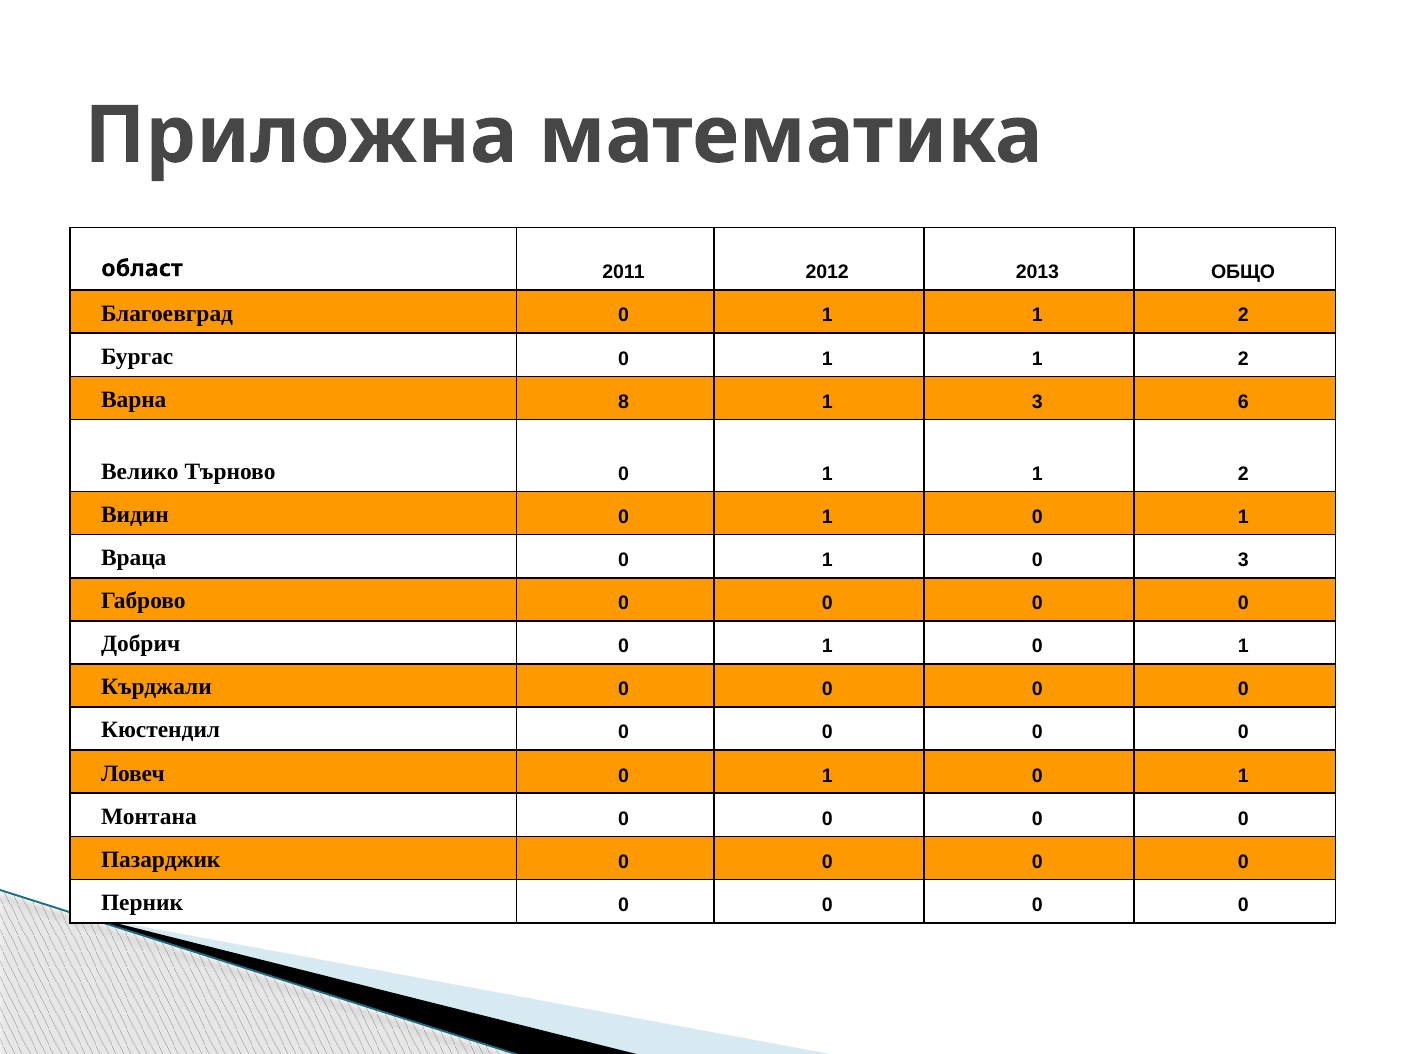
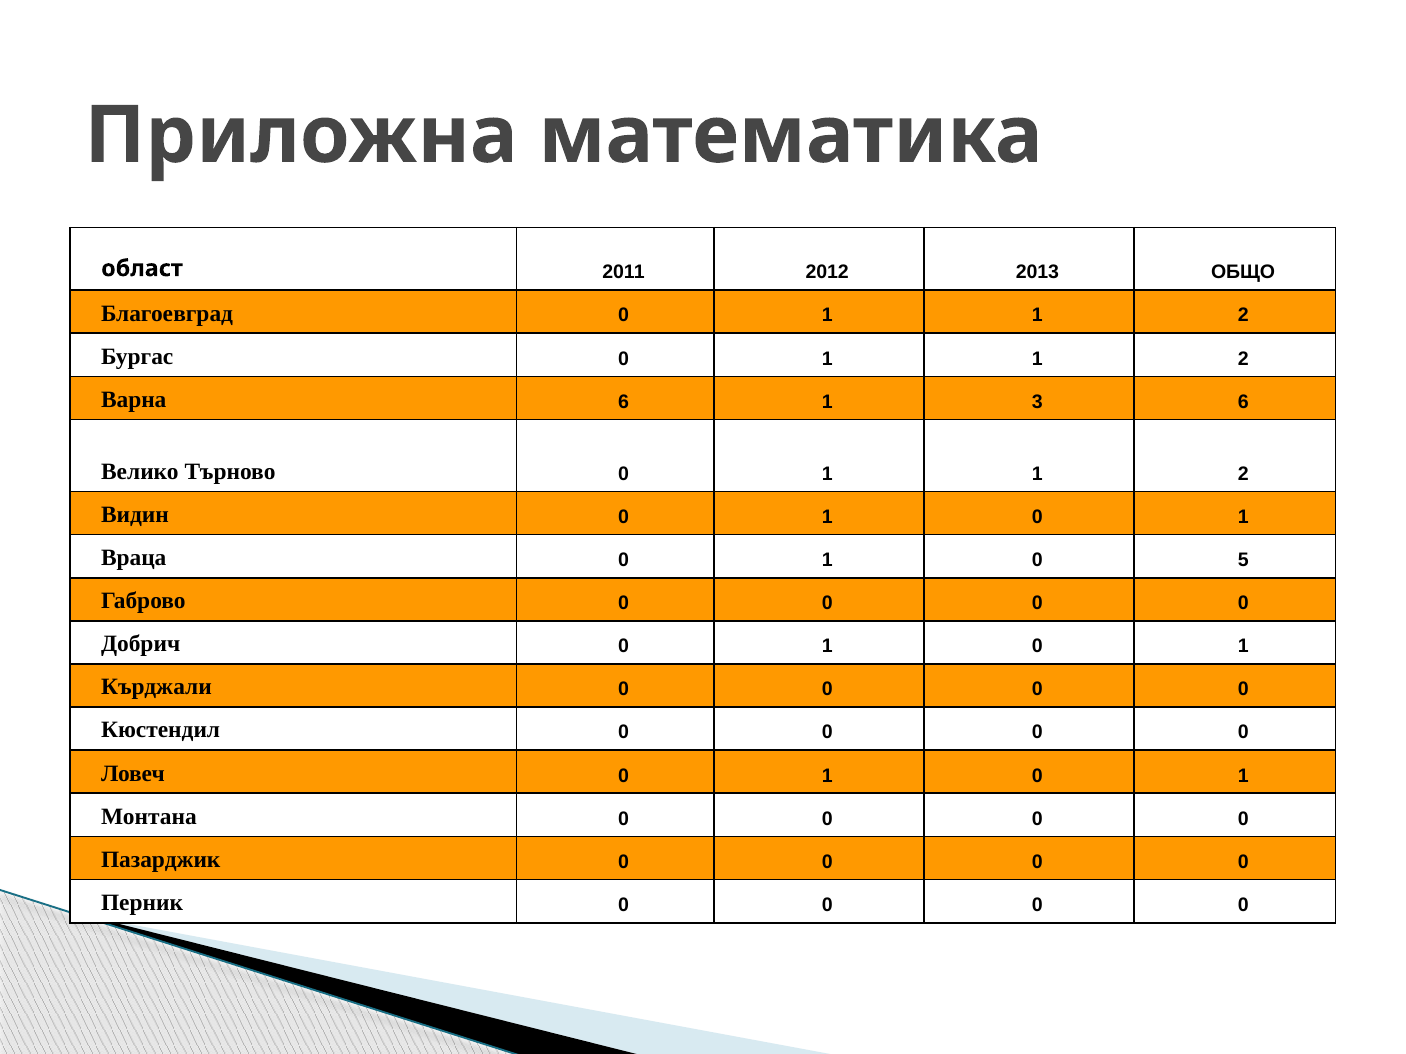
Варна 8: 8 -> 6
0 3: 3 -> 5
